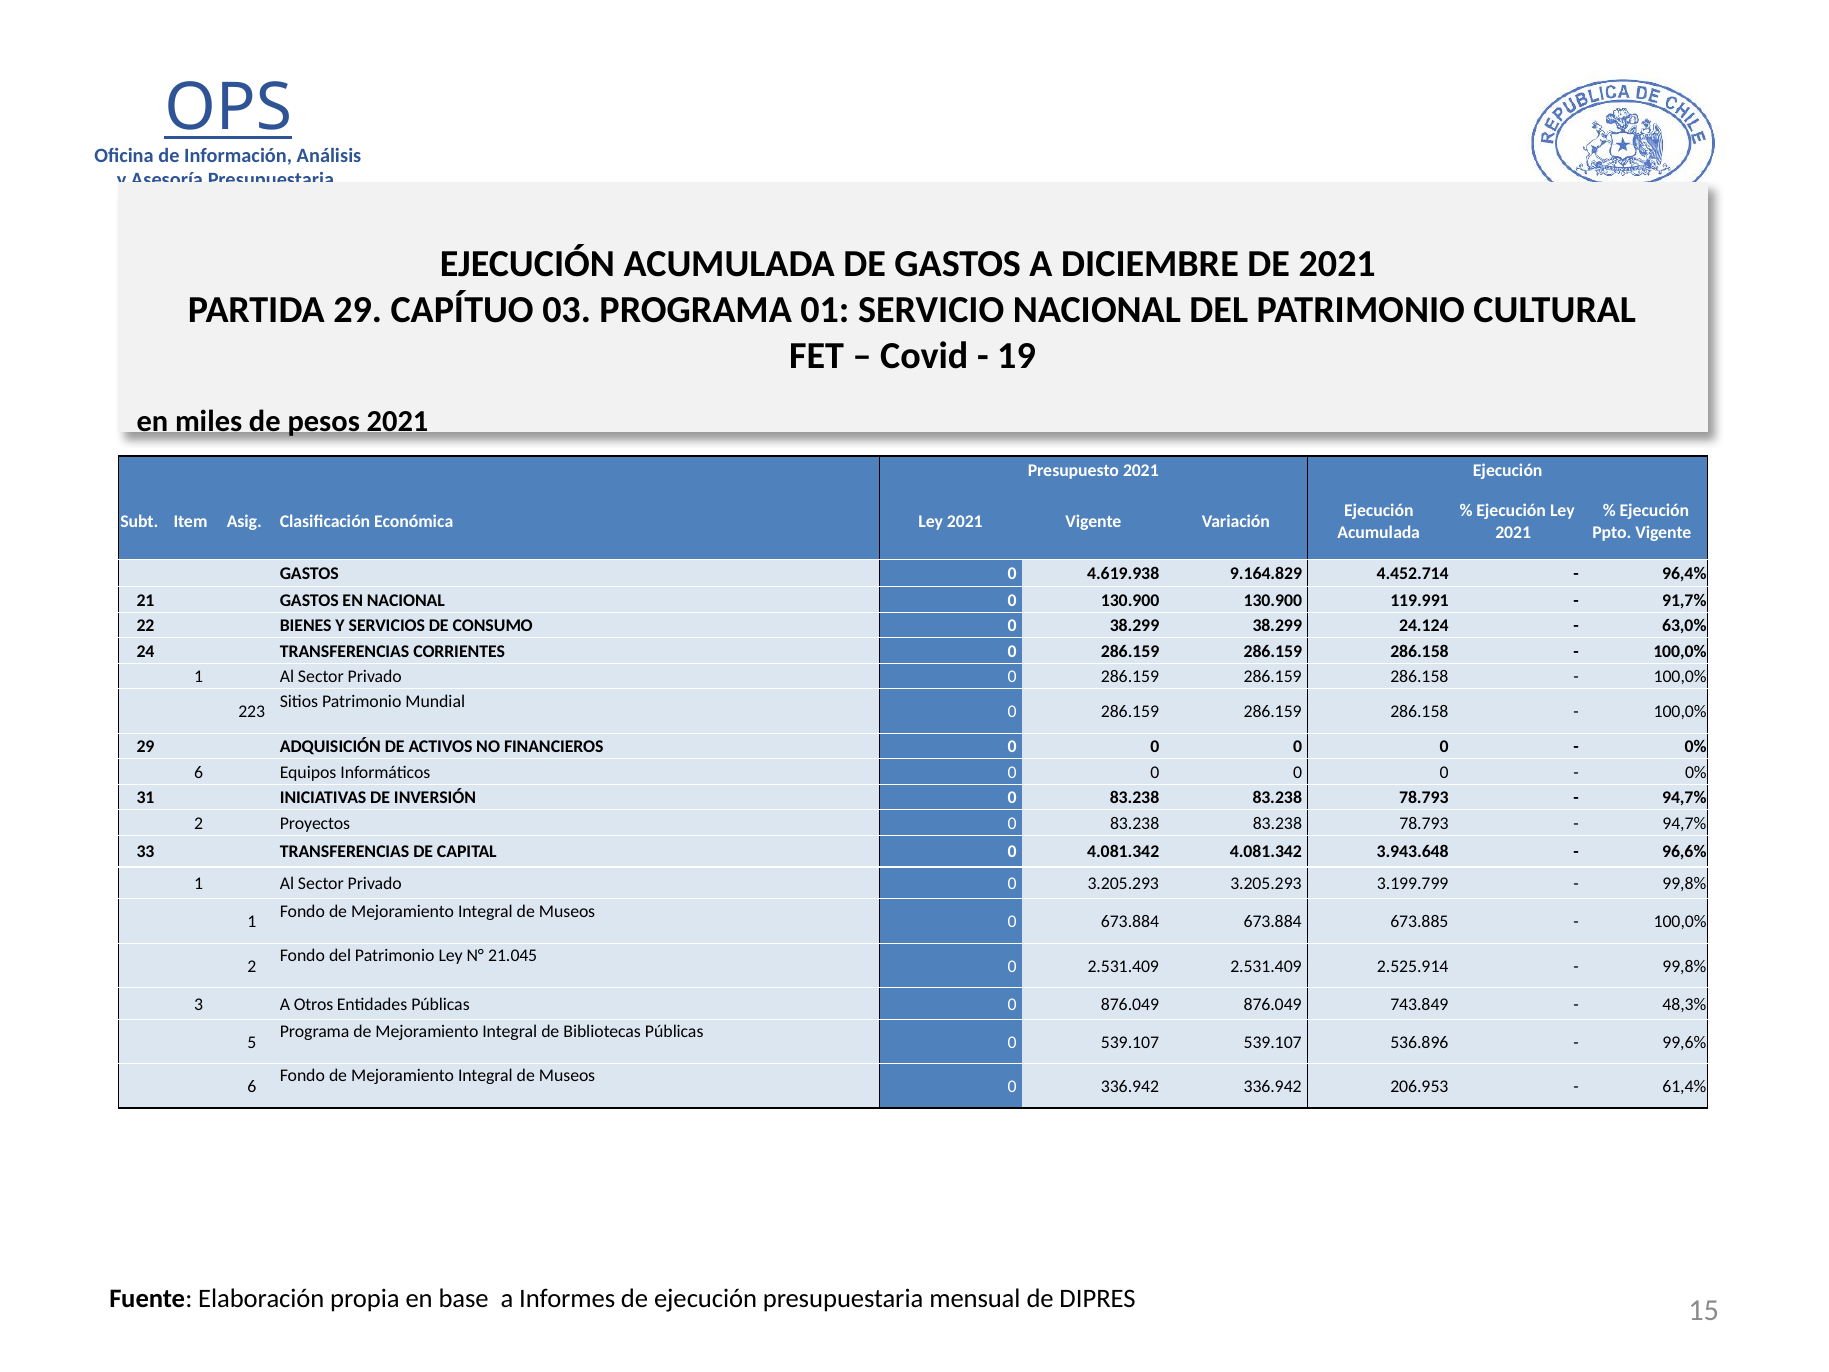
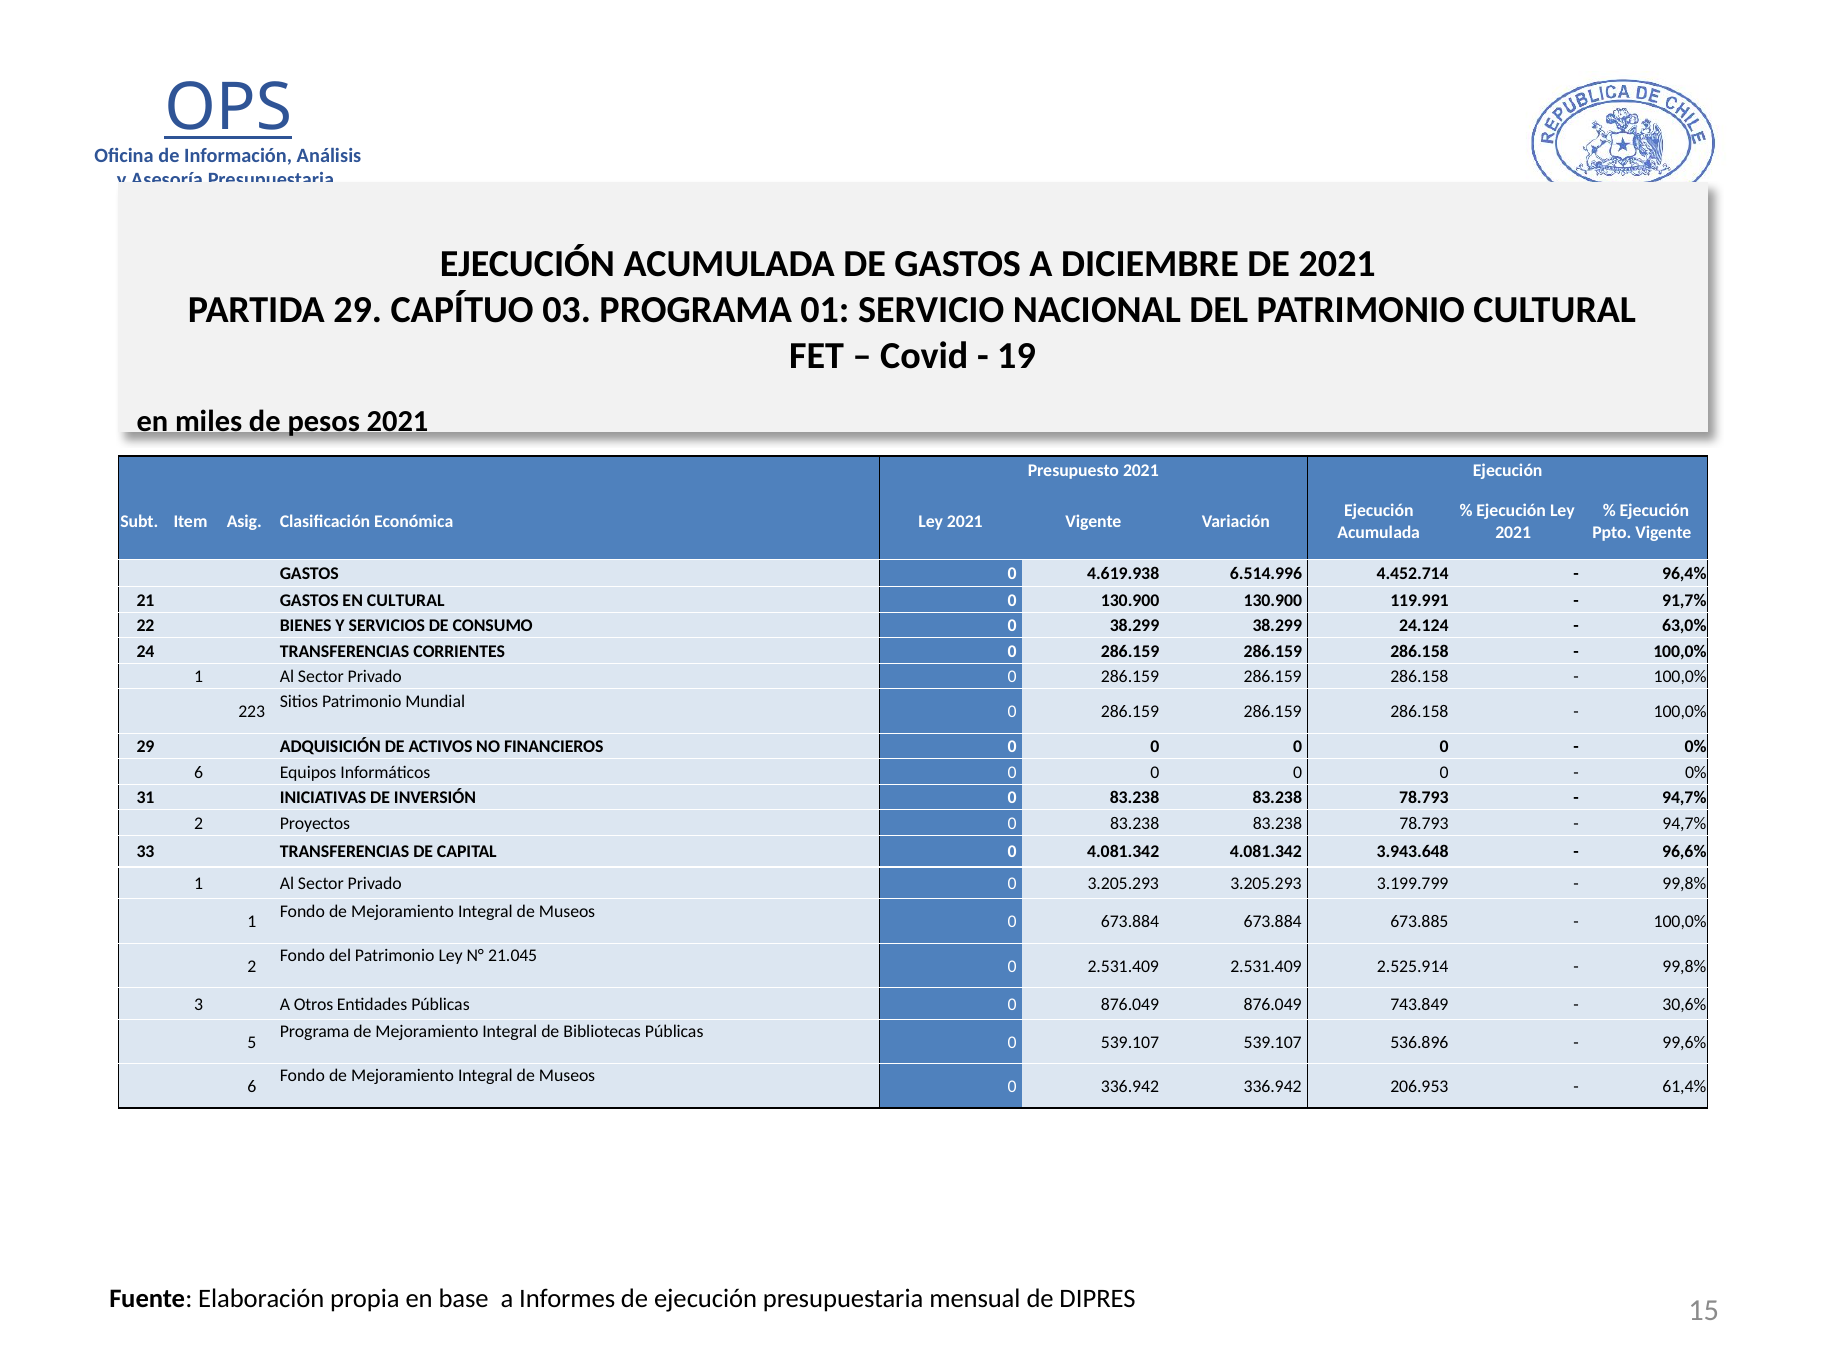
9.164.829: 9.164.829 -> 6.514.996
EN NACIONAL: NACIONAL -> CULTURAL
48,3%: 48,3% -> 30,6%
